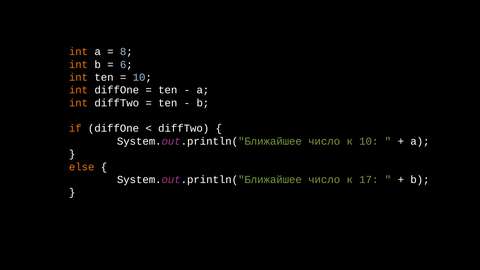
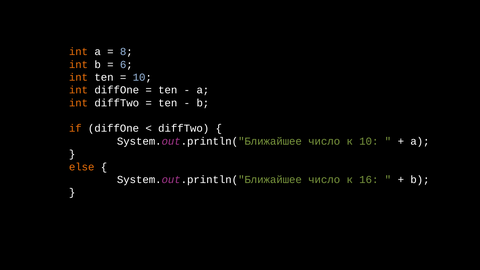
17: 17 -> 16
